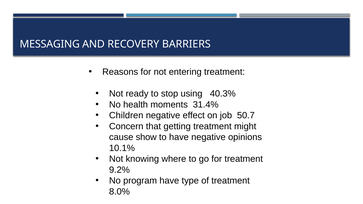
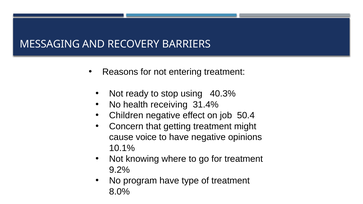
moments: moments -> receiving
50.7: 50.7 -> 50.4
show: show -> voice
